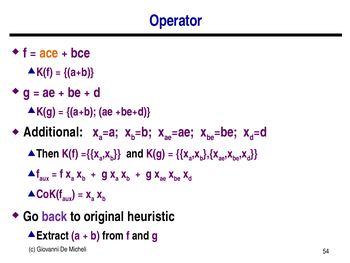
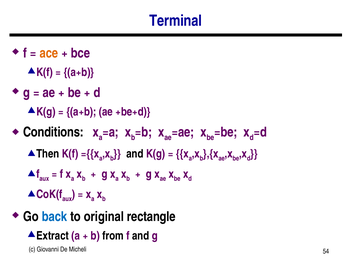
Operator: Operator -> Terminal
Additional: Additional -> Conditions
back colour: purple -> blue
heuristic: heuristic -> rectangle
